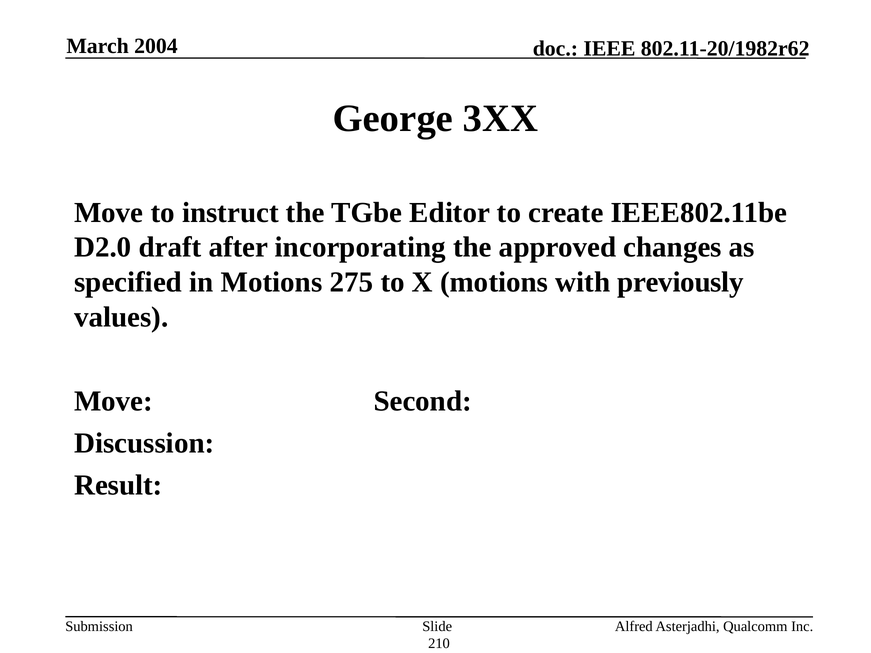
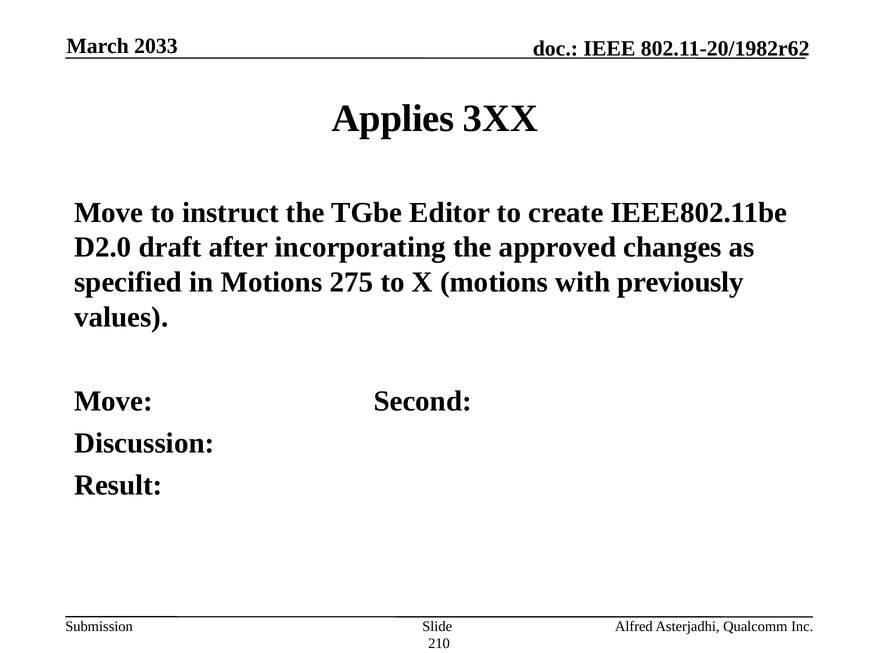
2004: 2004 -> 2033
George: George -> Applies
